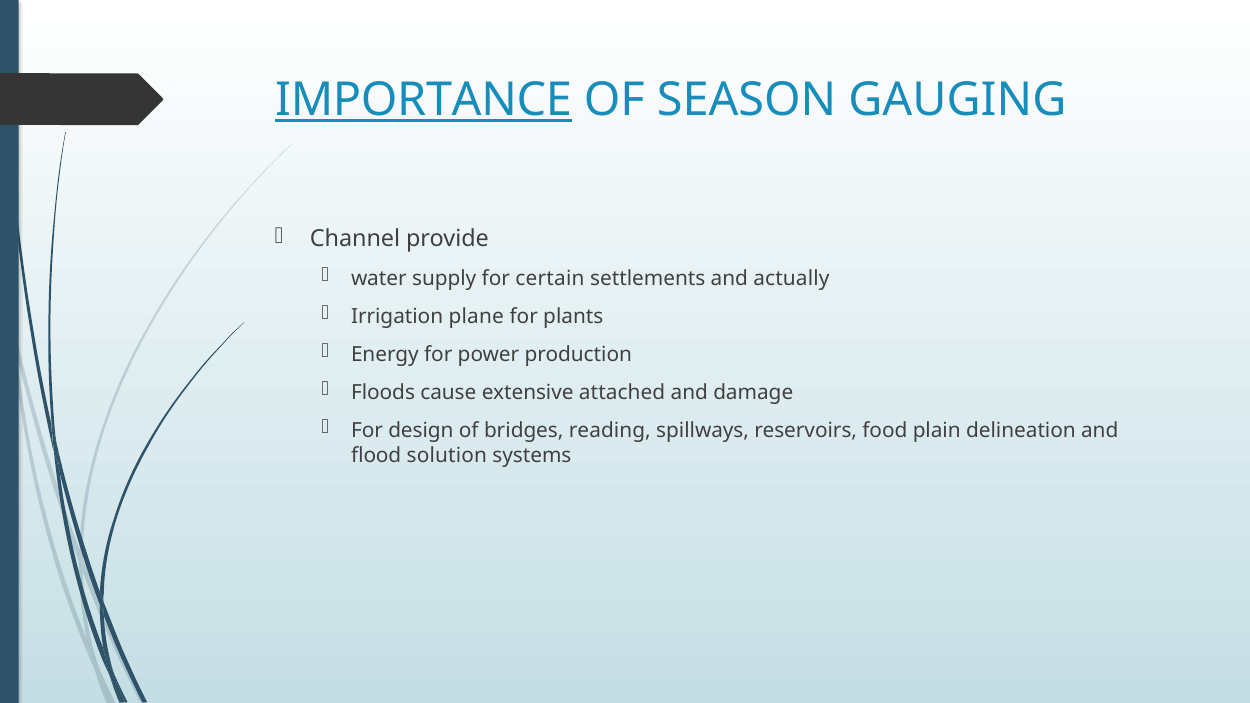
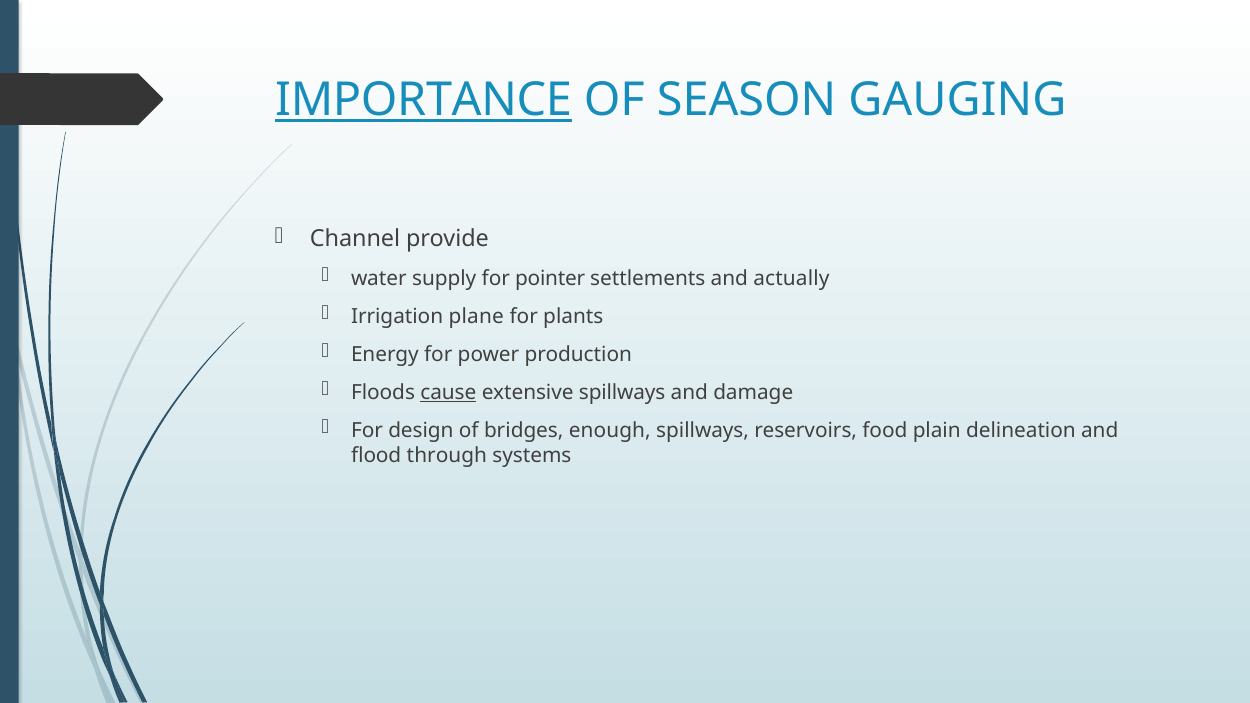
certain: certain -> pointer
cause underline: none -> present
extensive attached: attached -> spillways
reading: reading -> enough
solution: solution -> through
